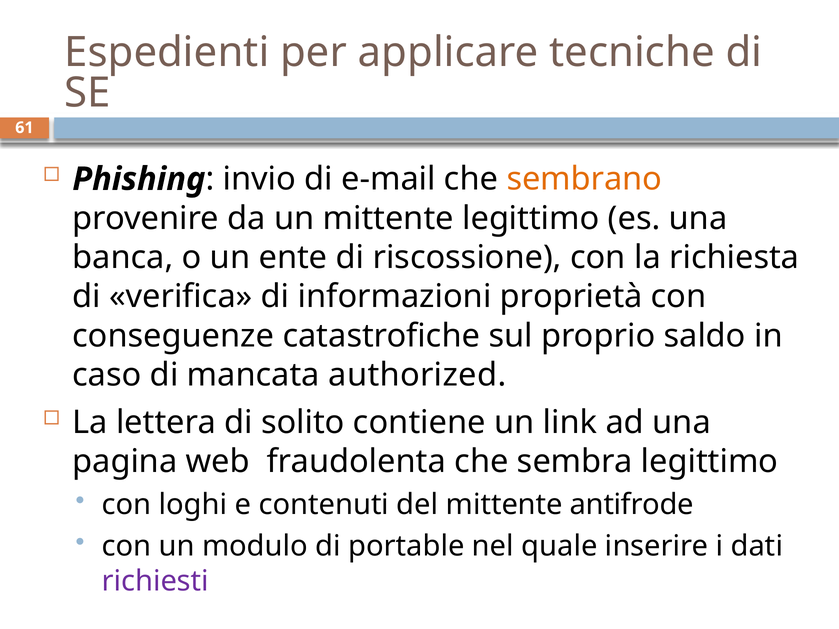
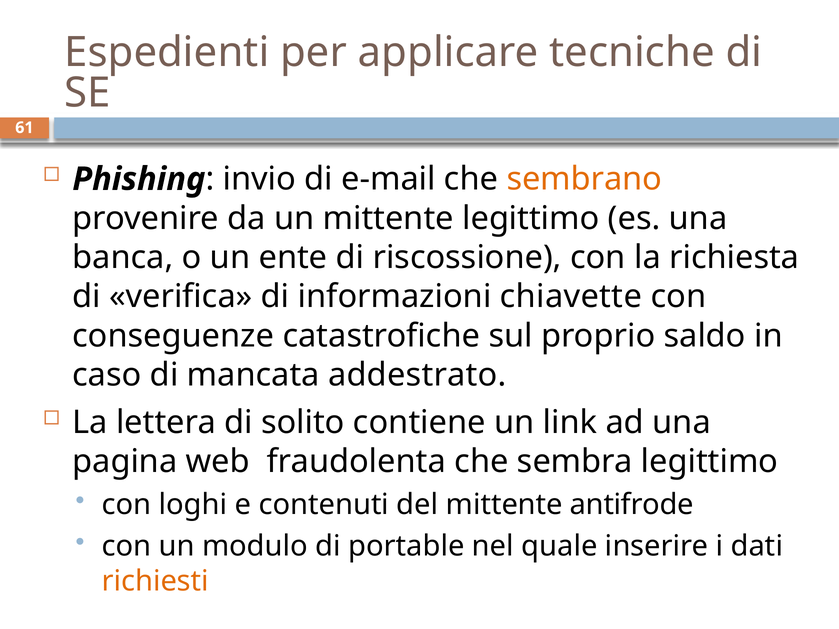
proprietà: proprietà -> chiavette
authorized: authorized -> addestrato
richiesti colour: purple -> orange
